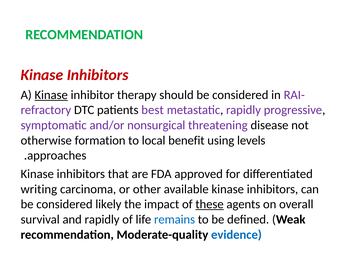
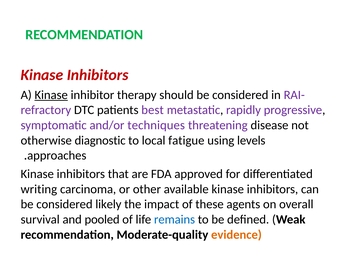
nonsurgical: nonsurgical -> techniques
formation: formation -> diagnostic
benefit: benefit -> fatigue
these underline: present -> none
and rapidly: rapidly -> pooled
evidence colour: blue -> orange
